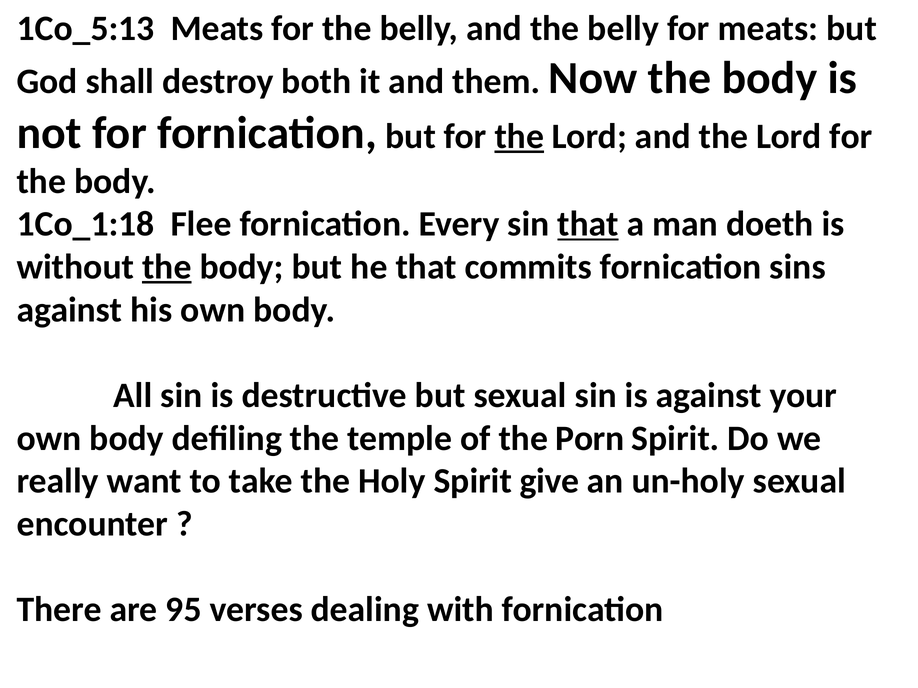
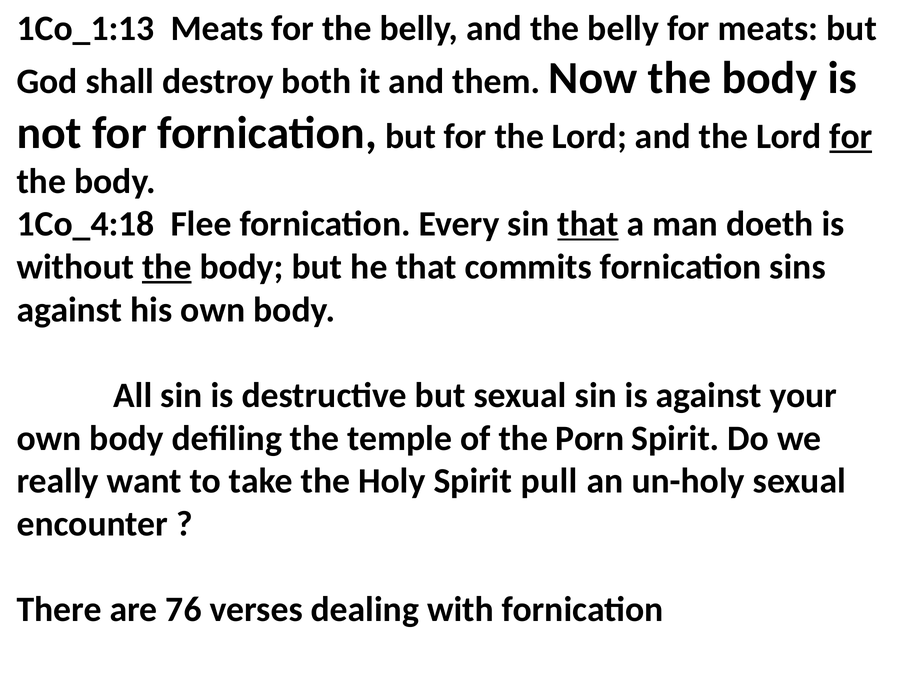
1Co_5:13: 1Co_5:13 -> 1Co_1:13
the at (519, 137) underline: present -> none
for at (851, 137) underline: none -> present
1Co_1:18: 1Co_1:18 -> 1Co_4:18
give: give -> pull
95: 95 -> 76
